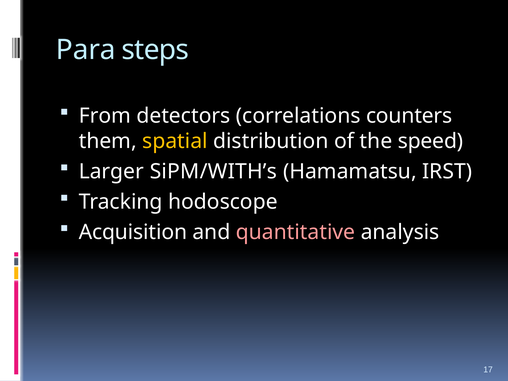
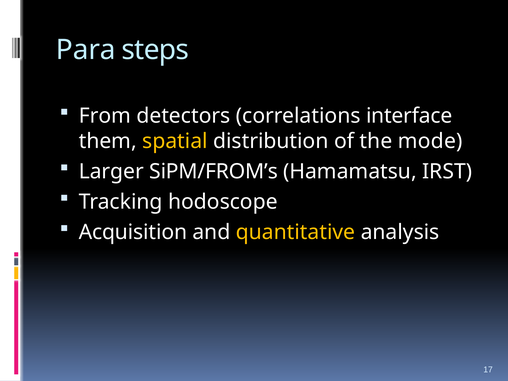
counters: counters -> interface
speed: speed -> mode
SiPM/WITH’s: SiPM/WITH’s -> SiPM/FROM’s
quantitative colour: pink -> yellow
